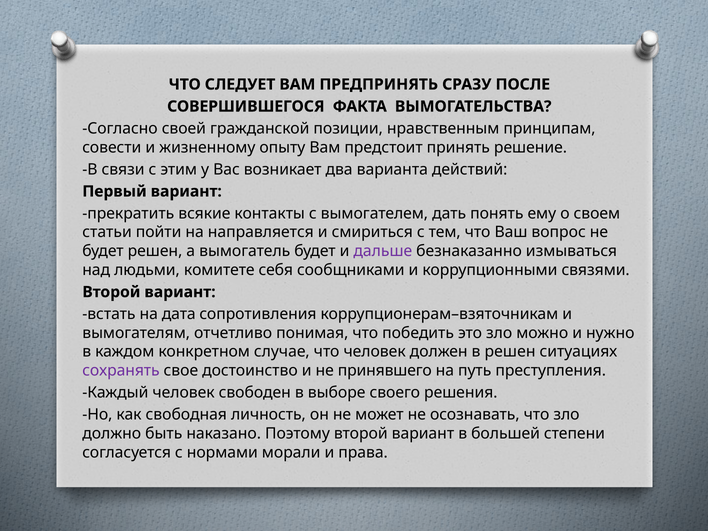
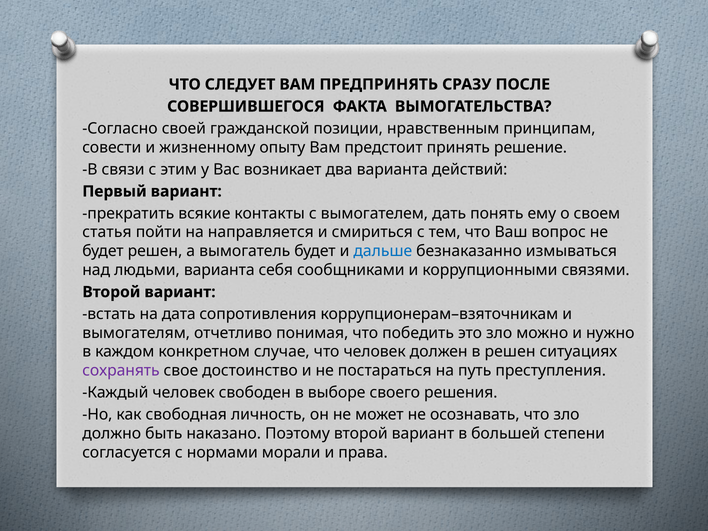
статьи: статьи -> статья
дальше colour: purple -> blue
людьми комитете: комитете -> варианта
принявшего: принявшего -> постараться
